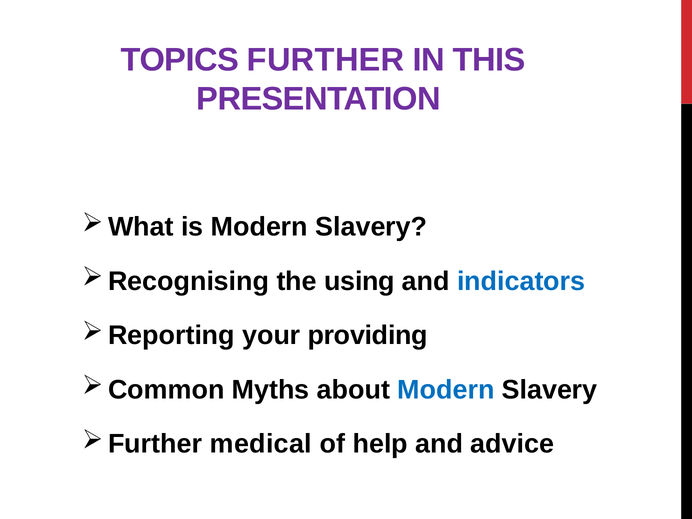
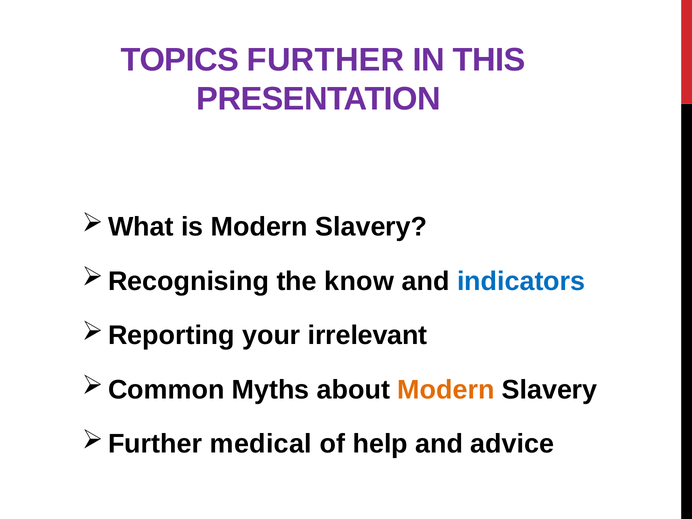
using: using -> know
providing: providing -> irrelevant
Modern at (446, 390) colour: blue -> orange
